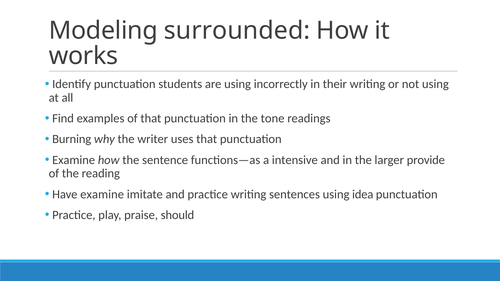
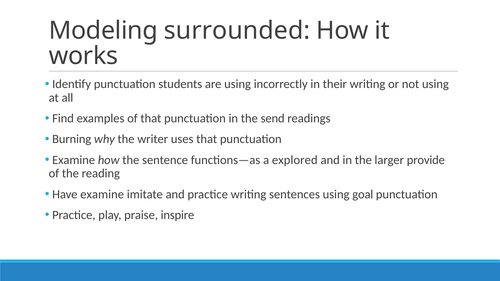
tone: tone -> send
intensive: intensive -> explored
idea: idea -> goal
should: should -> inspire
